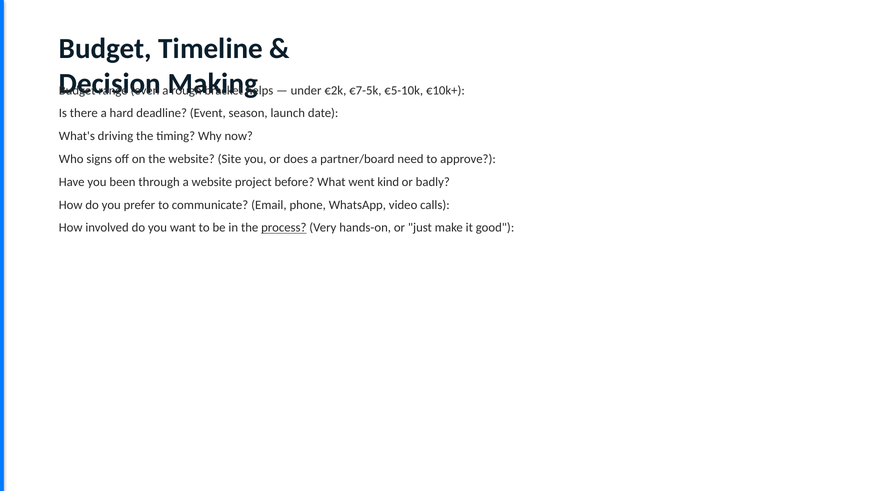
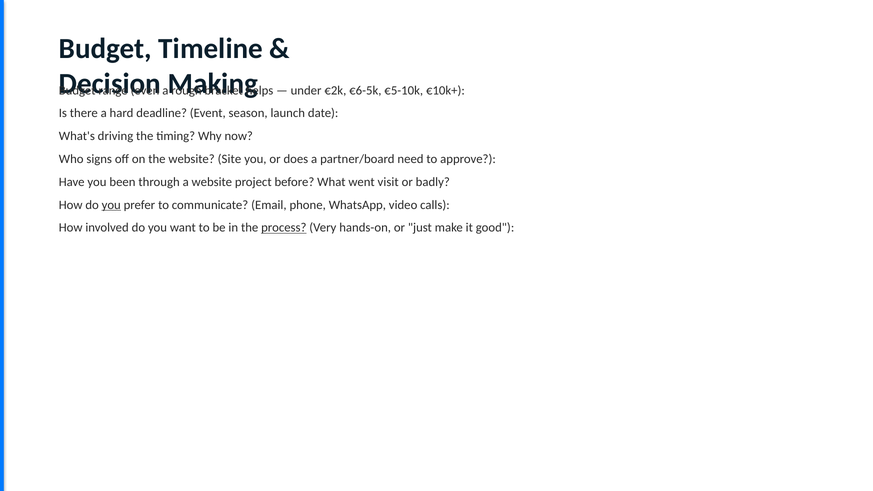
€7-5k: €7-5k -> €6-5k
kind: kind -> visit
you at (111, 205) underline: none -> present
